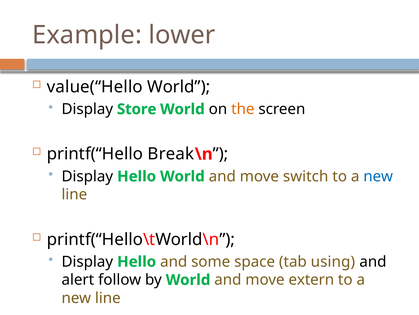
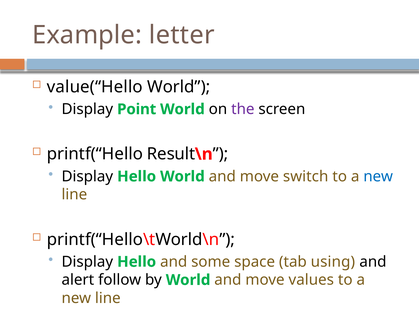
lower: lower -> letter
Store: Store -> Point
the colour: orange -> purple
Break: Break -> Result
extern: extern -> values
